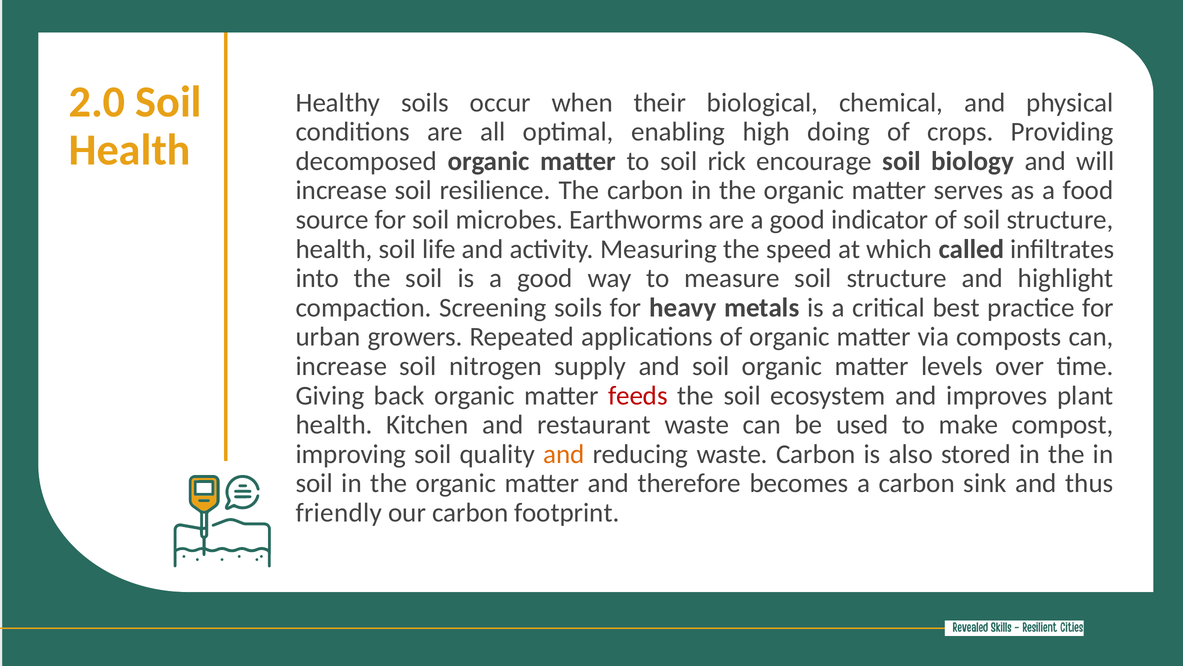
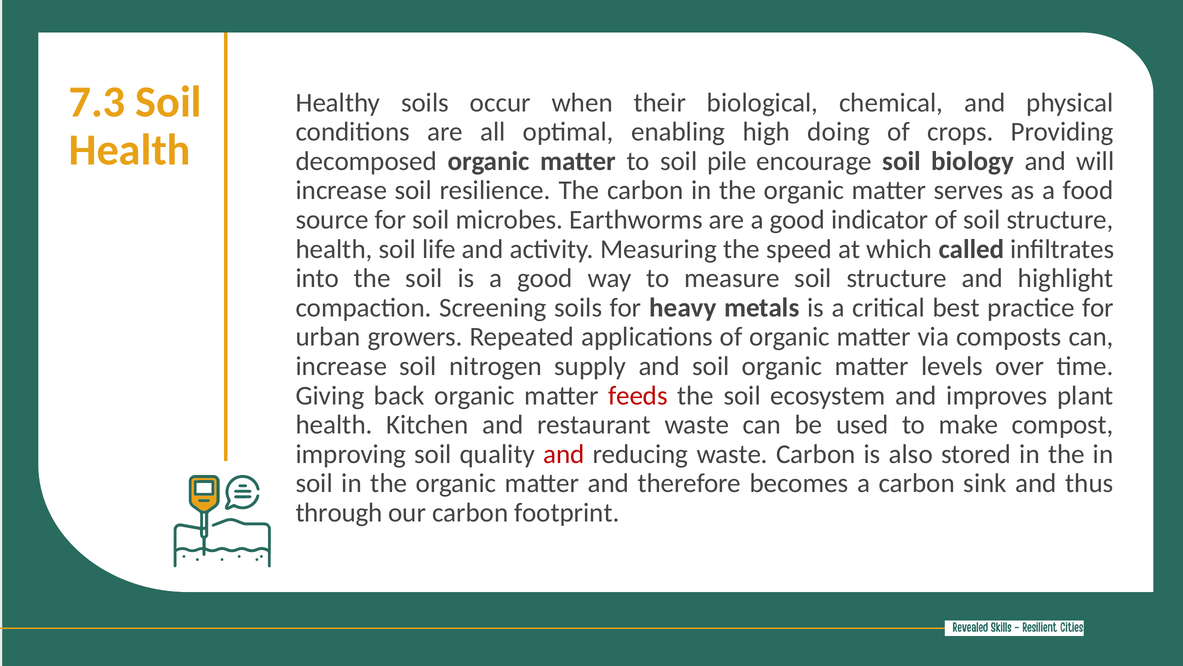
2.0: 2.0 -> 7.3
rick: rick -> pile
and at (564, 454) colour: orange -> red
friendly: friendly -> through
